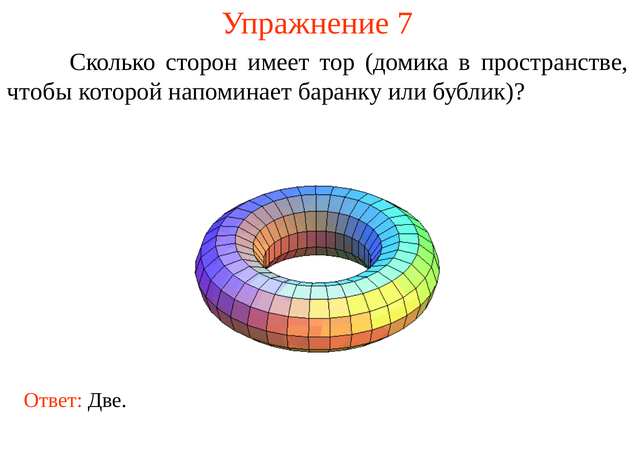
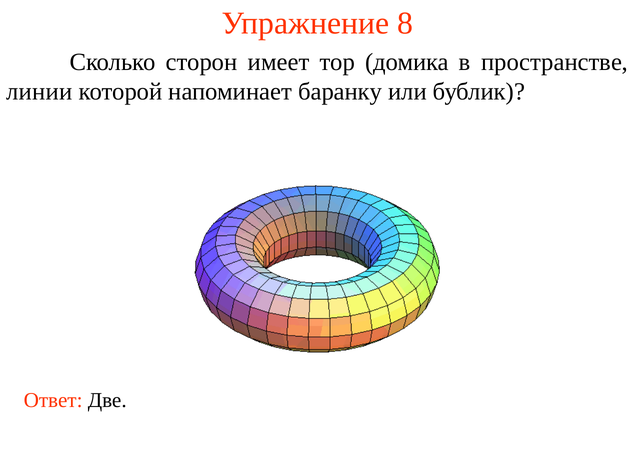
7: 7 -> 8
чтобы: чтобы -> линии
